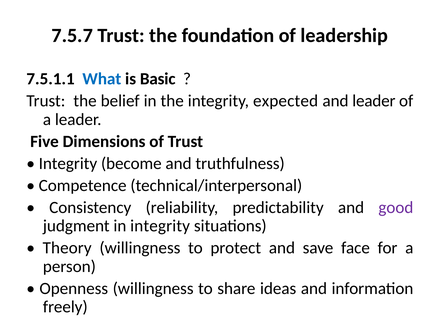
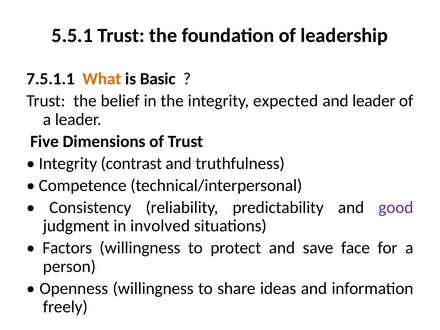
7.5.7: 7.5.7 -> 5.5.1
What colour: blue -> orange
become: become -> contrast
in integrity: integrity -> involved
Theory: Theory -> Factors
